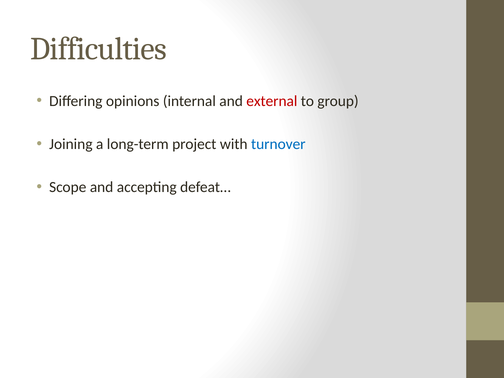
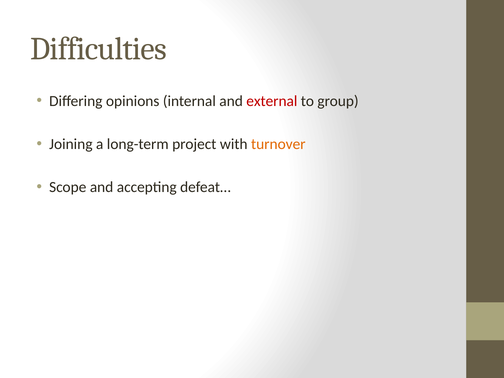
turnover colour: blue -> orange
